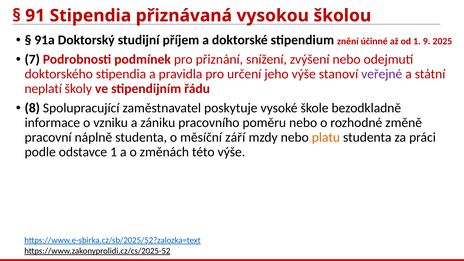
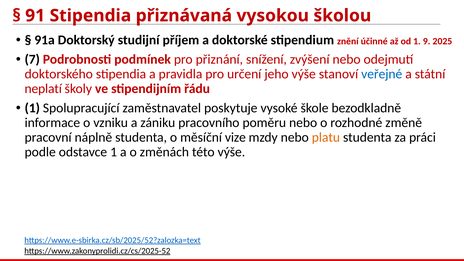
veřejné colour: purple -> blue
8 at (32, 108): 8 -> 1
září: září -> vize
